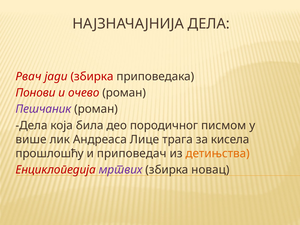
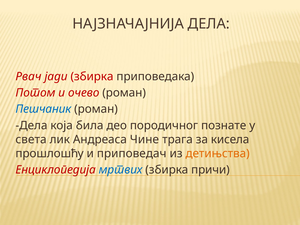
Понови: Понови -> Потом
Пешчаник colour: purple -> blue
писмом: писмом -> познате
више: више -> света
Лице: Лице -> Чине
мртвих colour: purple -> blue
новац: новац -> причи
